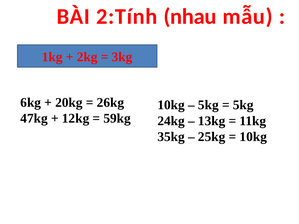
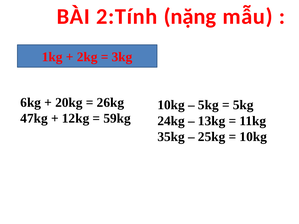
nhau: nhau -> nặng
